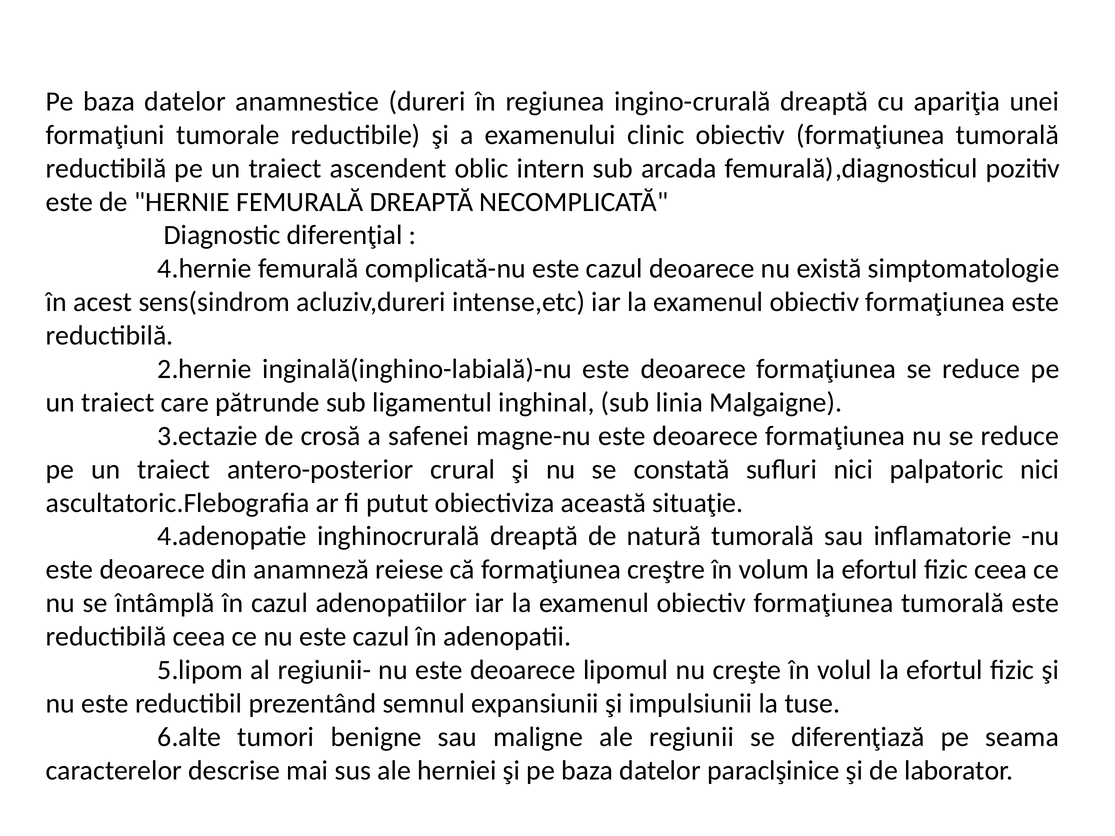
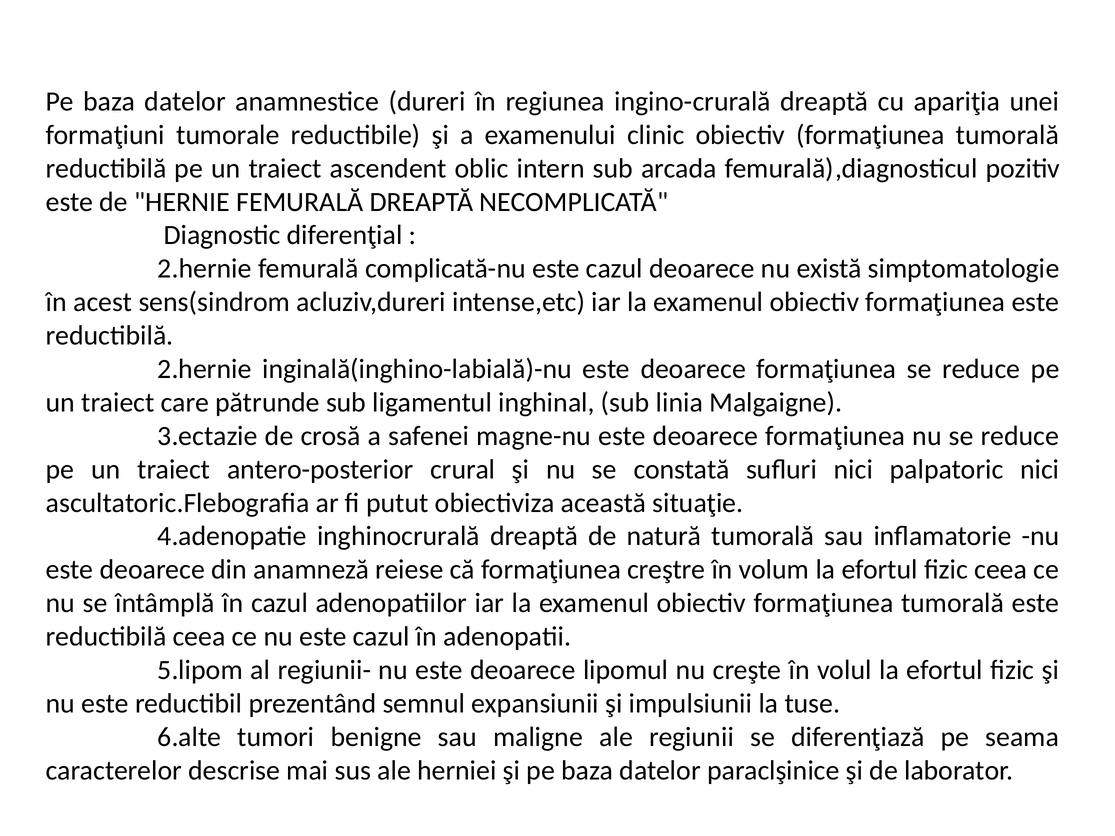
4.hernie at (204, 269): 4.hernie -> 2.hernie
